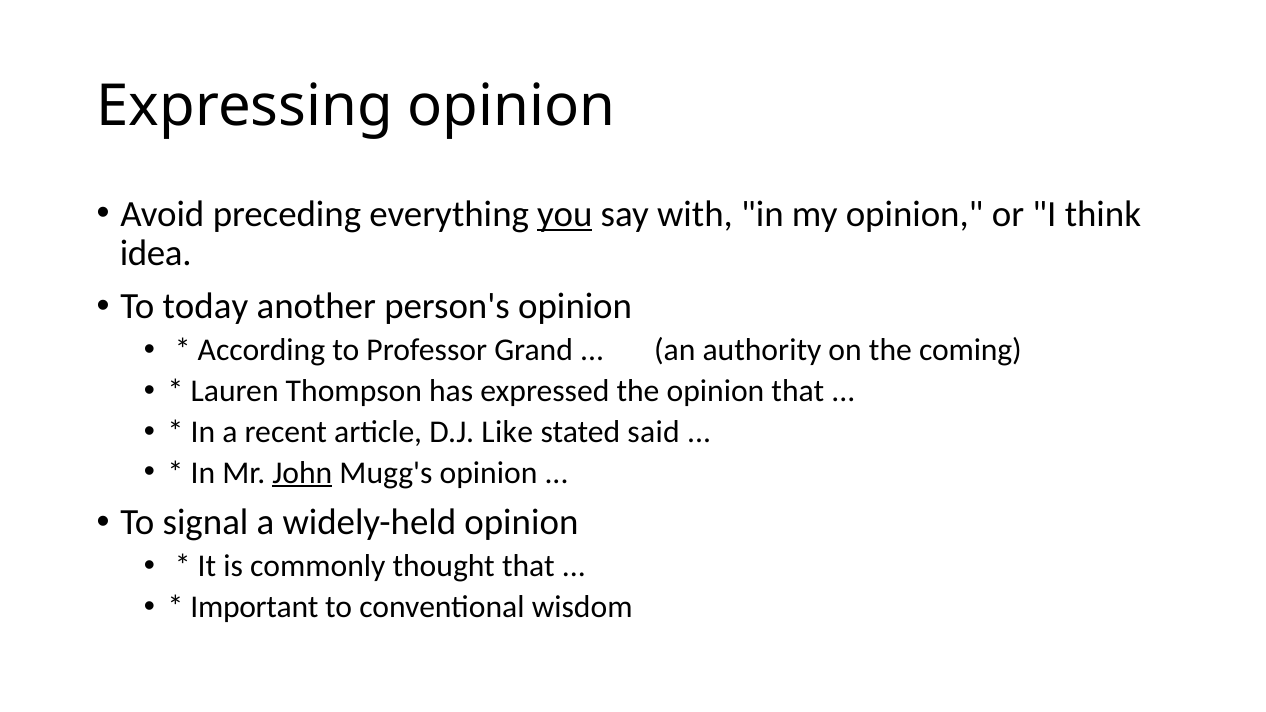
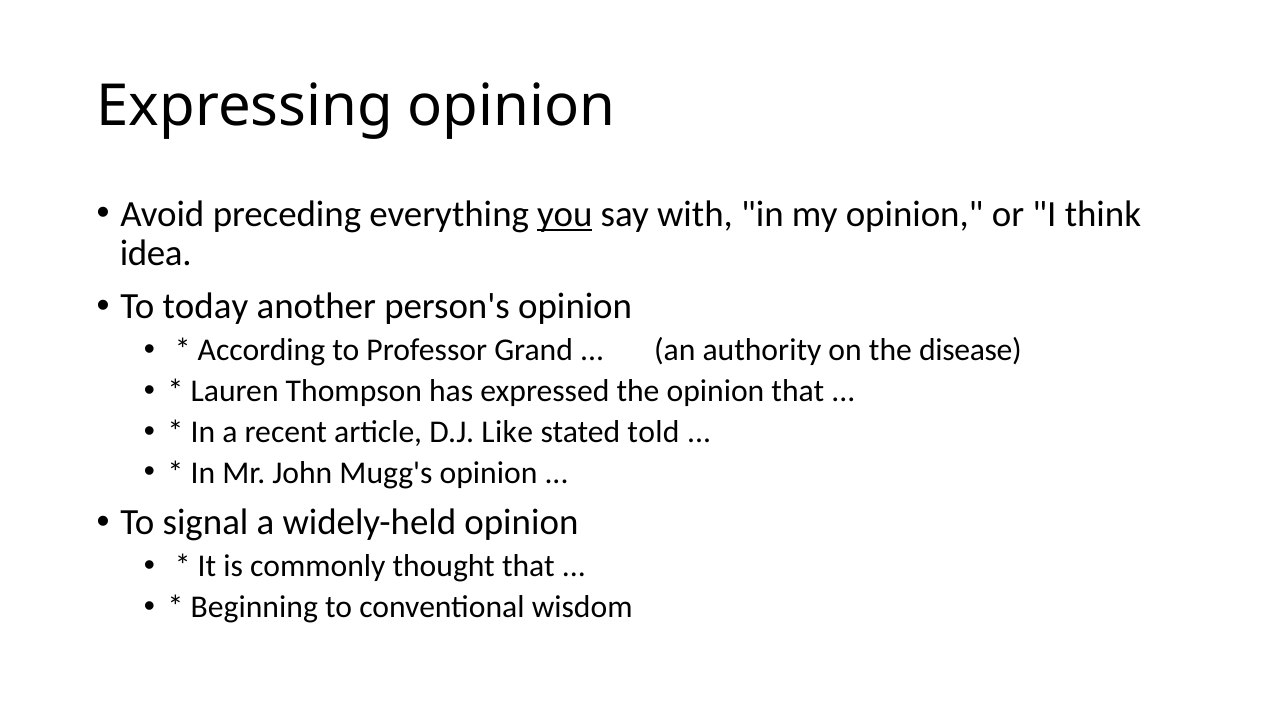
coming: coming -> disease
said: said -> told
John underline: present -> none
Important: Important -> Beginning
